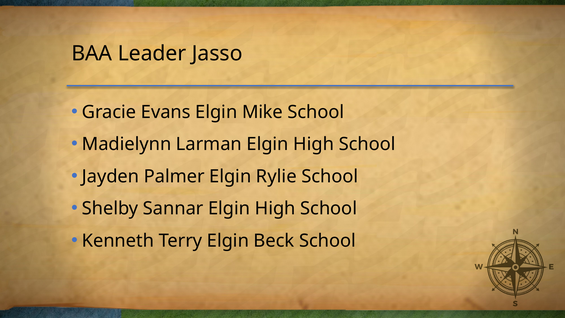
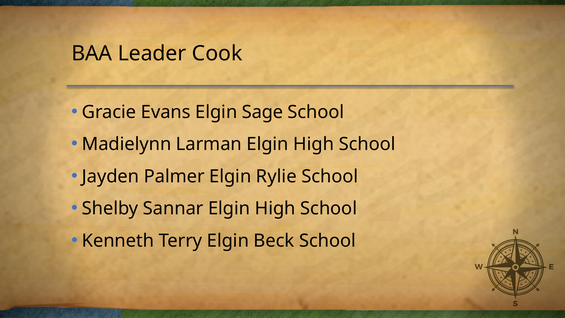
Jasso: Jasso -> Cook
Mike: Mike -> Sage
